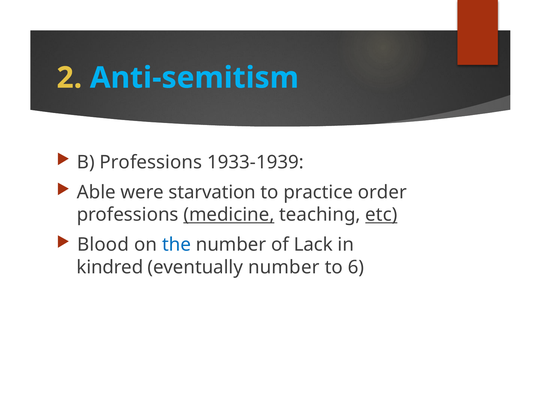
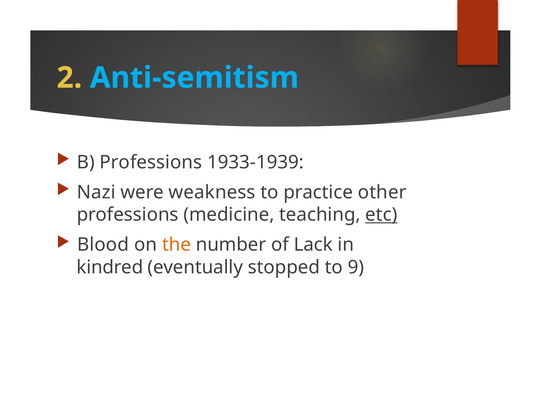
Able: Able -> Nazi
starvation: starvation -> weakness
order: order -> other
medicine underline: present -> none
the colour: blue -> orange
eventually number: number -> stopped
6: 6 -> 9
